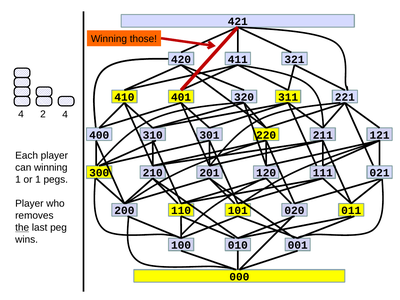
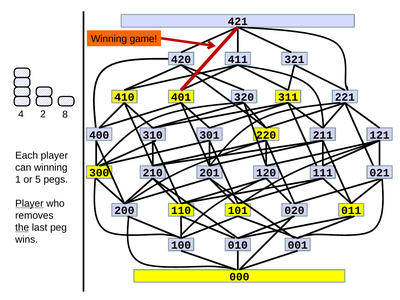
those: those -> game
4 4: 4 -> 8
or 1: 1 -> 5
Player at (29, 204) underline: none -> present
